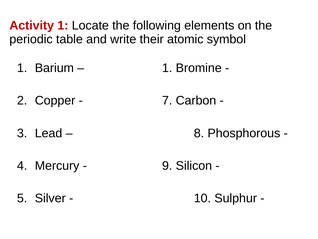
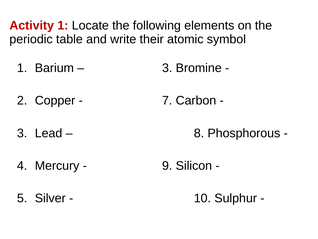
1 at (167, 68): 1 -> 3
